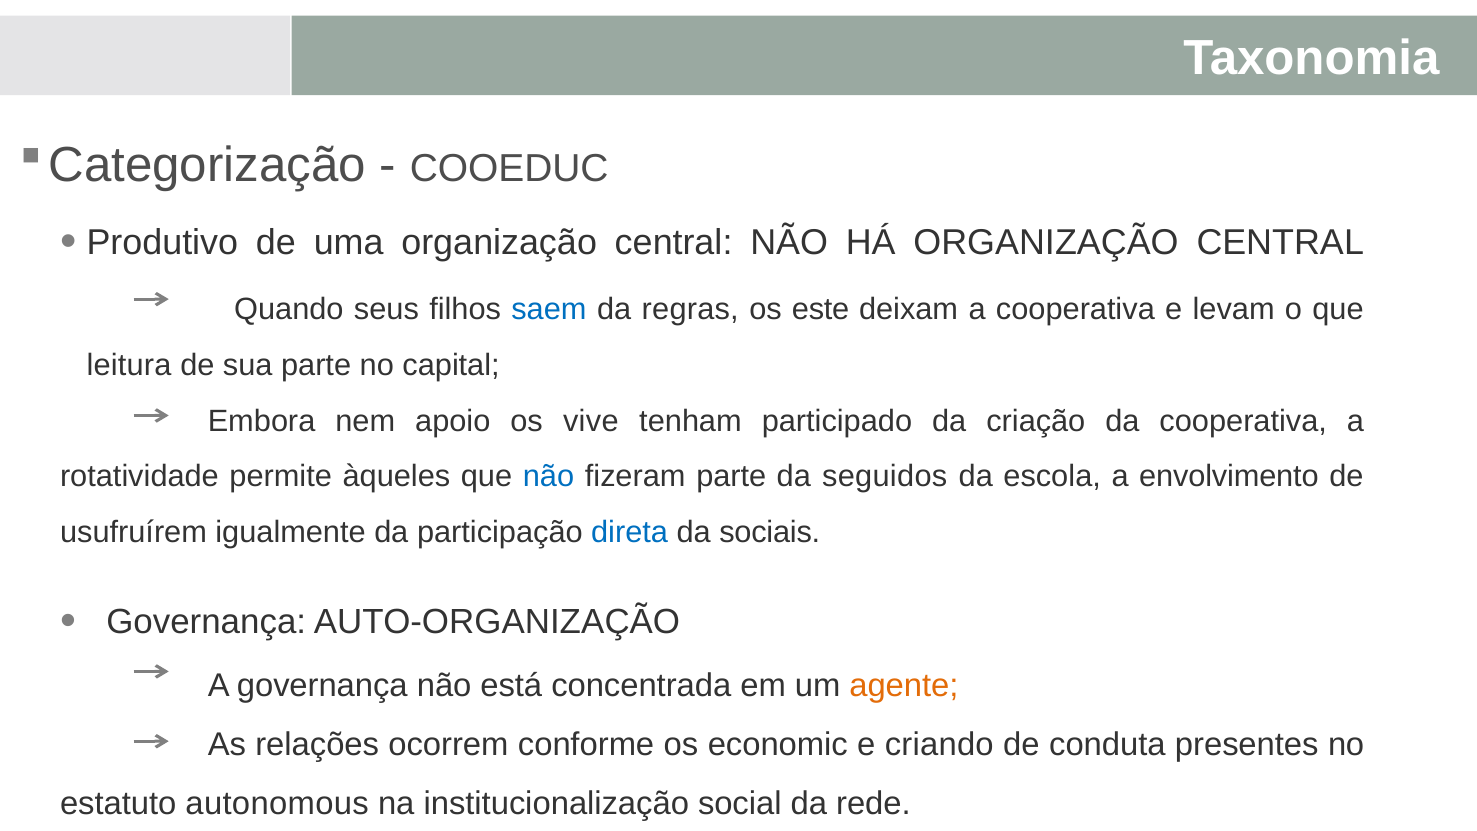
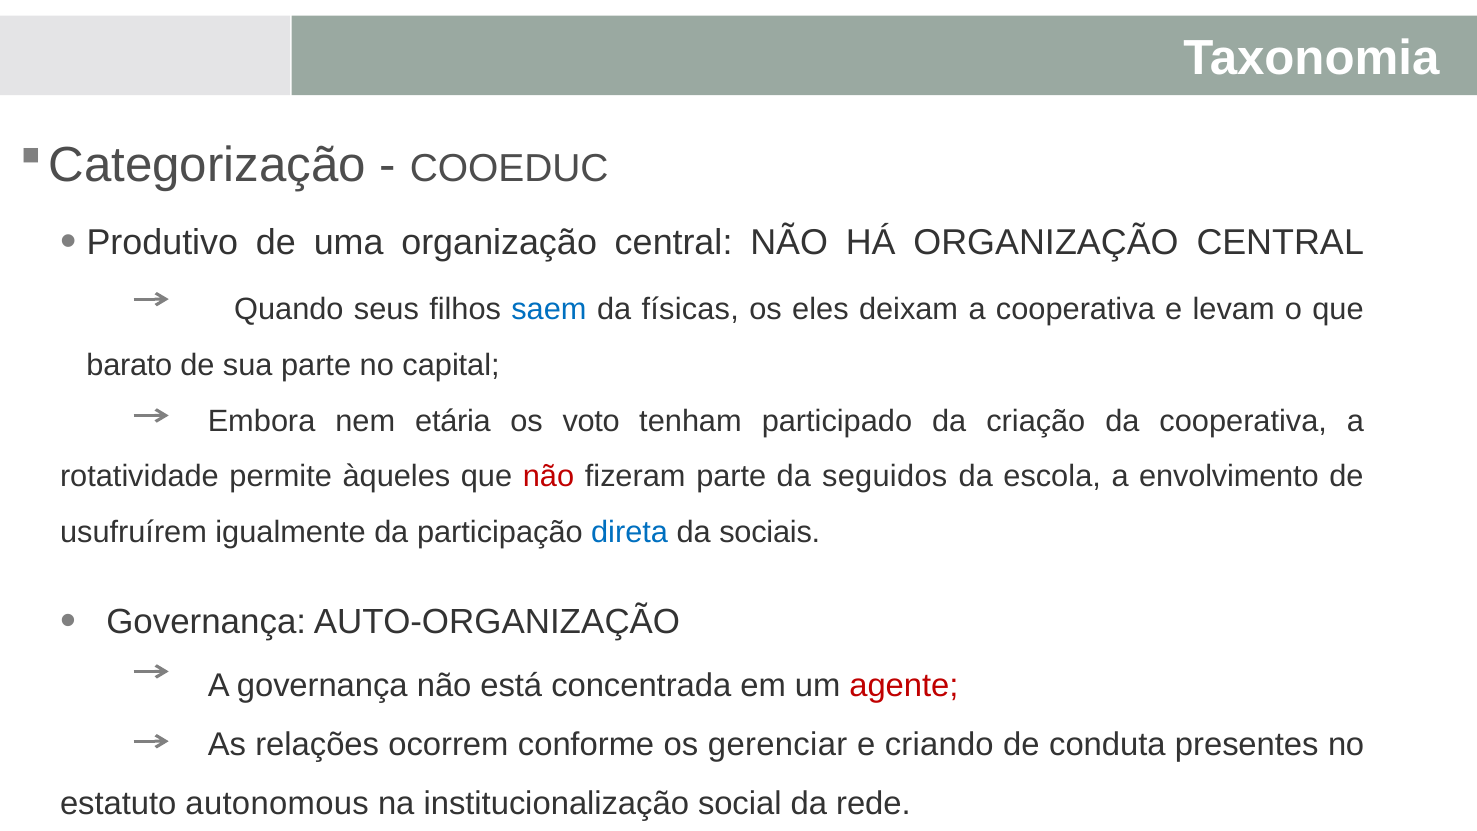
regras: regras -> físicas
este: este -> eles
leitura: leitura -> barato
apoio: apoio -> etária
vive: vive -> voto
não at (549, 476) colour: blue -> red
agente colour: orange -> red
economic: economic -> gerenciar
